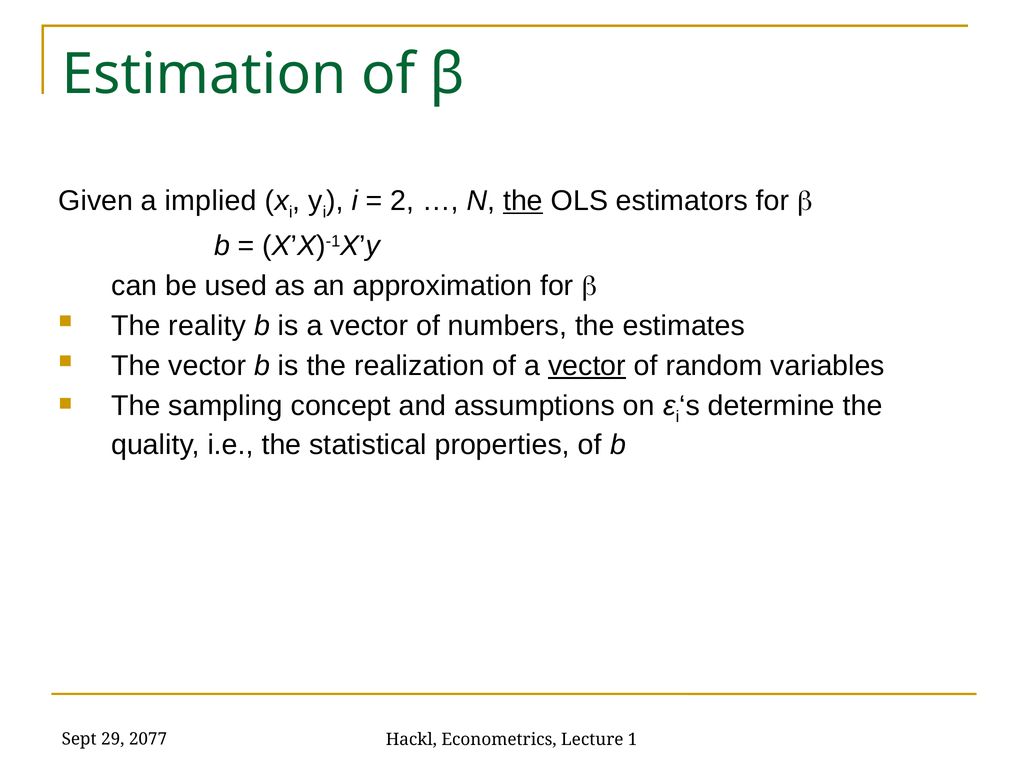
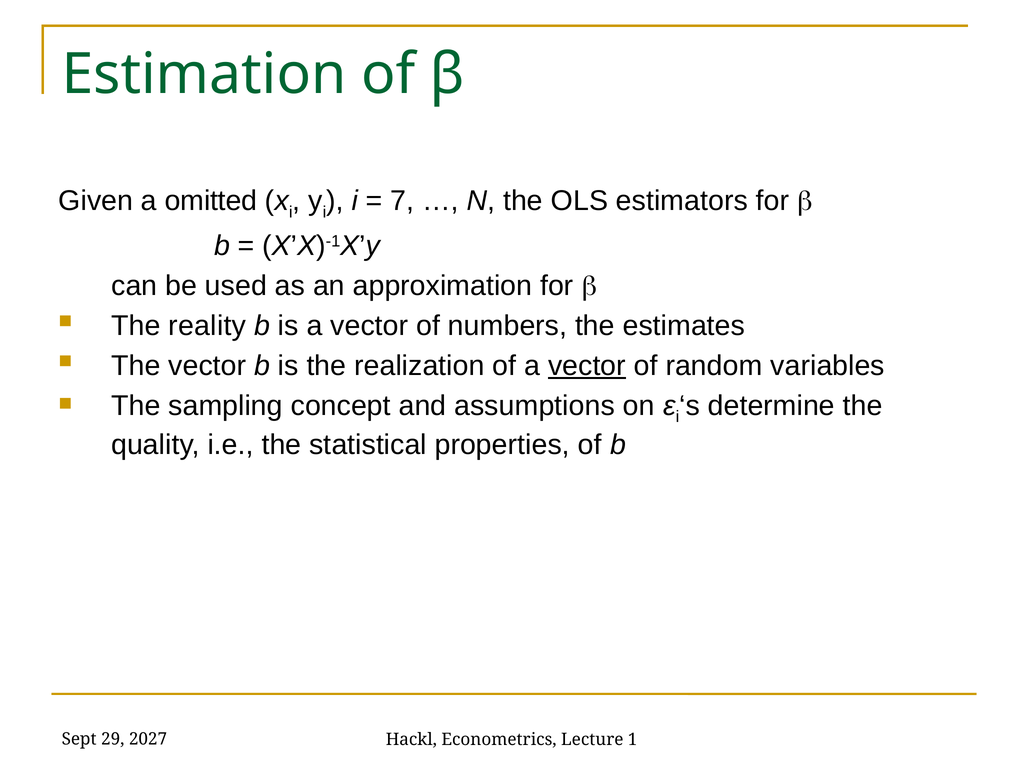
implied: implied -> omitted
2: 2 -> 7
the at (523, 201) underline: present -> none
2077: 2077 -> 2027
